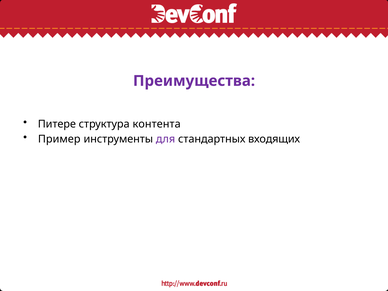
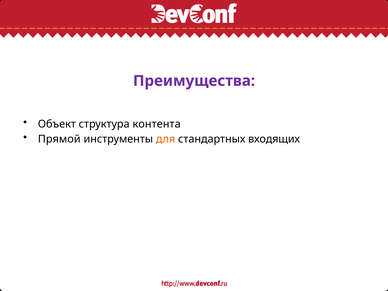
Питере: Питере -> Объект
Пример: Пример -> Прямой
для colour: purple -> orange
